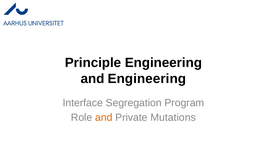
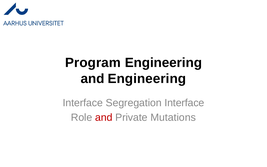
Principle: Principle -> Program
Segregation Program: Program -> Interface
and at (104, 117) colour: orange -> red
